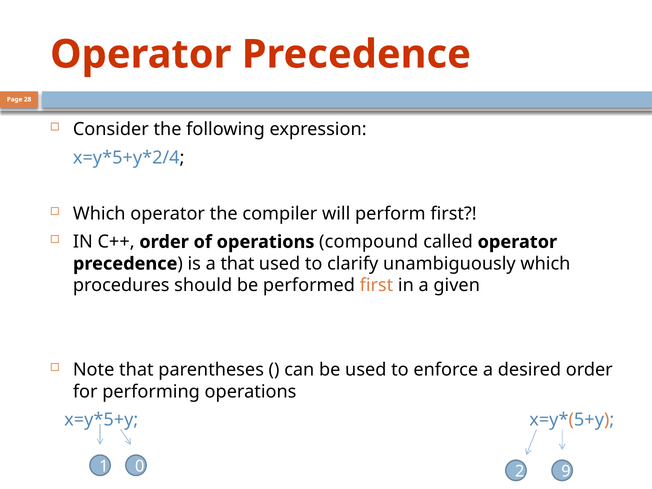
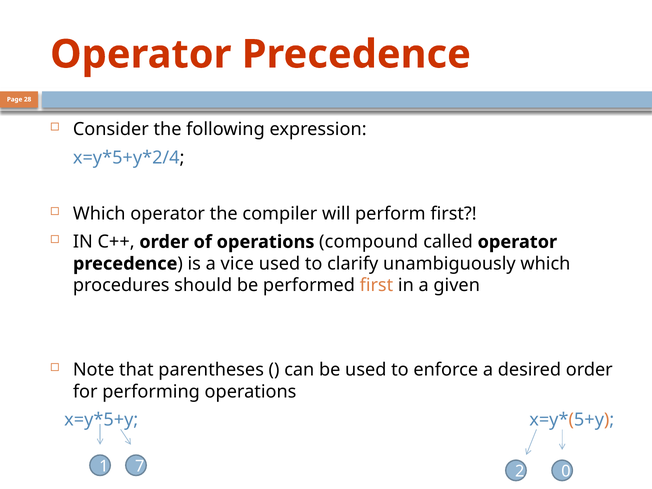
a that: that -> vice
0: 0 -> 7
9: 9 -> 0
